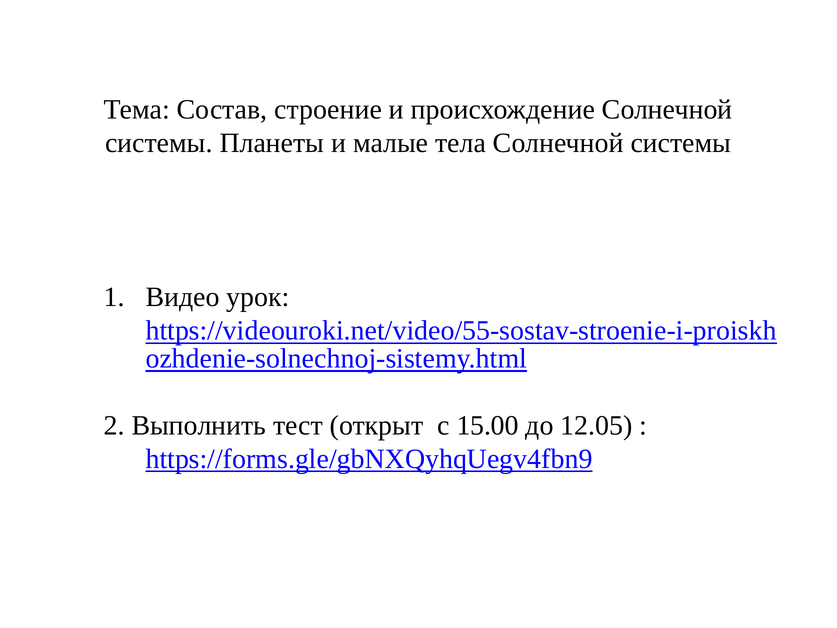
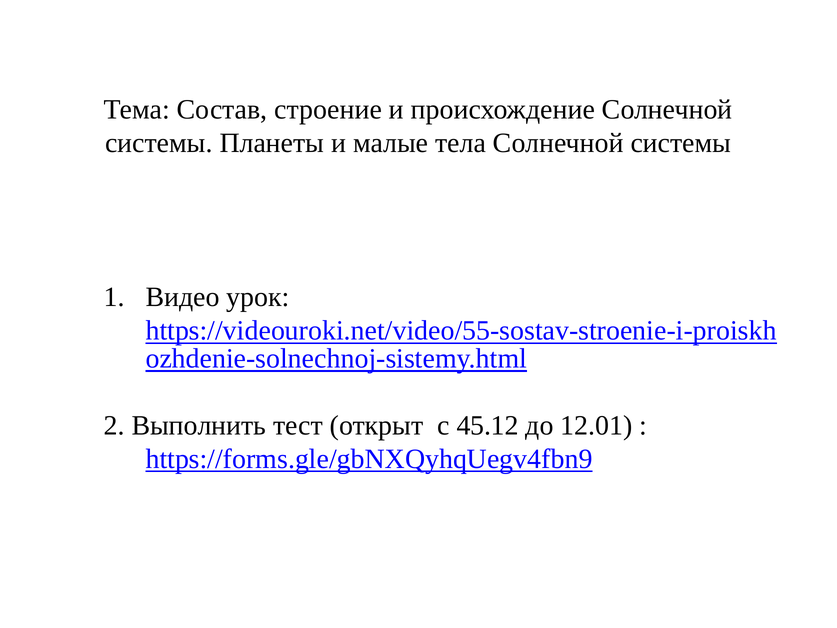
15.00: 15.00 -> 45.12
12.05: 12.05 -> 12.01
